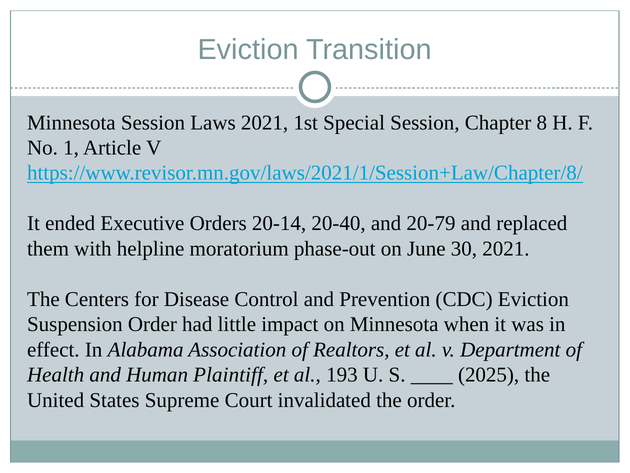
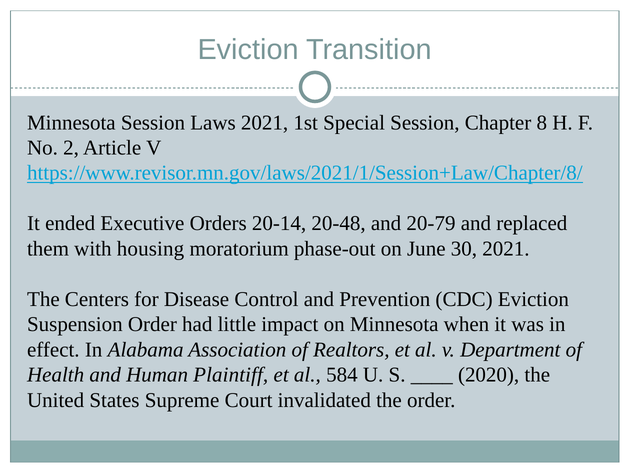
1: 1 -> 2
20-40: 20-40 -> 20-48
helpline: helpline -> housing
193: 193 -> 584
2025: 2025 -> 2020
